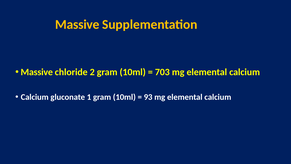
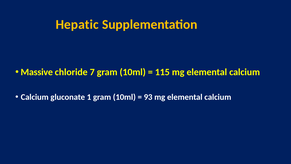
Massive at (77, 24): Massive -> Hepatic
2: 2 -> 7
703: 703 -> 115
